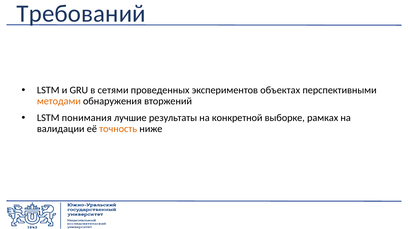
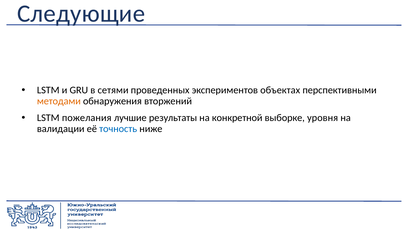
Требований: Требований -> Следующие
понимания: понимания -> пожелания
рамках: рамках -> уровня
точность colour: orange -> blue
